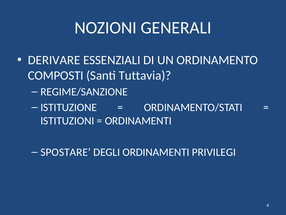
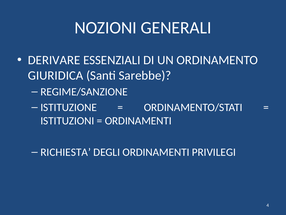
COMPOSTI: COMPOSTI -> GIURIDICA
Tuttavia: Tuttavia -> Sarebbe
SPOSTARE: SPOSTARE -> RICHIESTA
